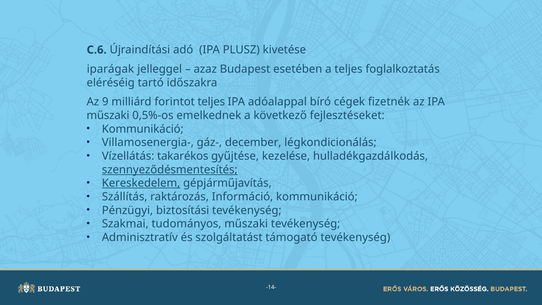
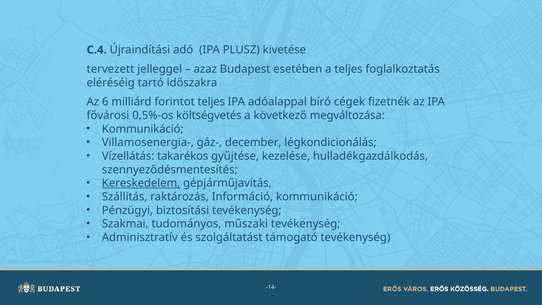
C.6: C.6 -> C.4
iparágak: iparágak -> tervezett
9: 9 -> 6
műszaki at (108, 115): műszaki -> fővárosi
emelkednek: emelkednek -> költségvetés
fejlesztéseket: fejlesztéseket -> megváltozása
szennyeződésmentesítés underline: present -> none
